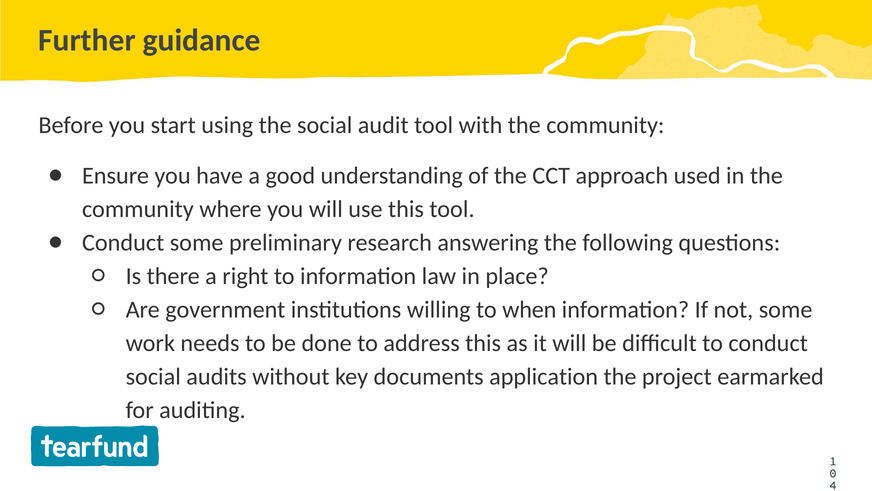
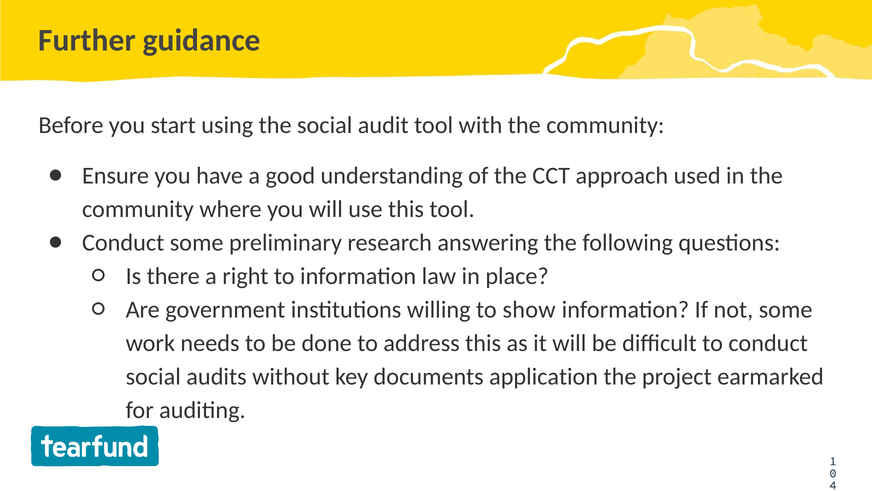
when: when -> show
